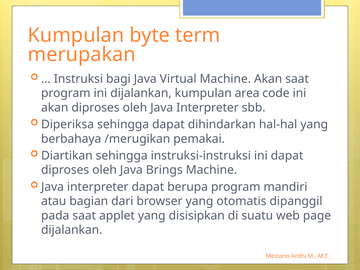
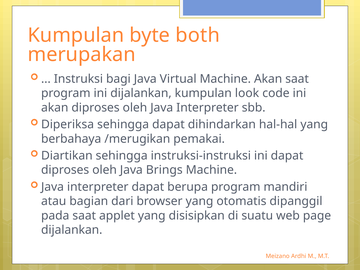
term: term -> both
area: area -> look
